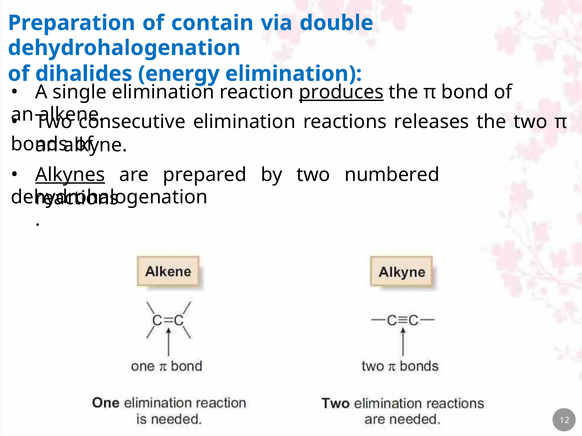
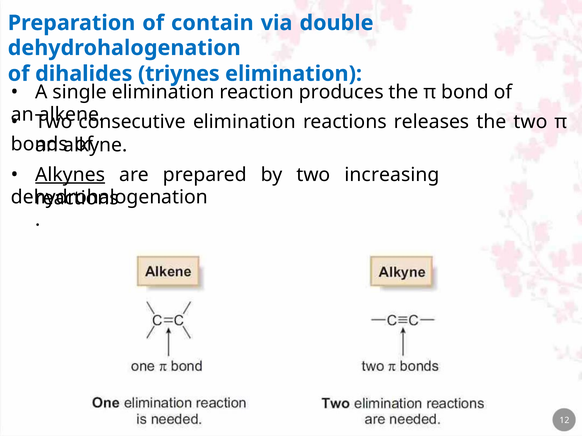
energy: energy -> triynes
produces underline: present -> none
numbered: numbered -> increasing
